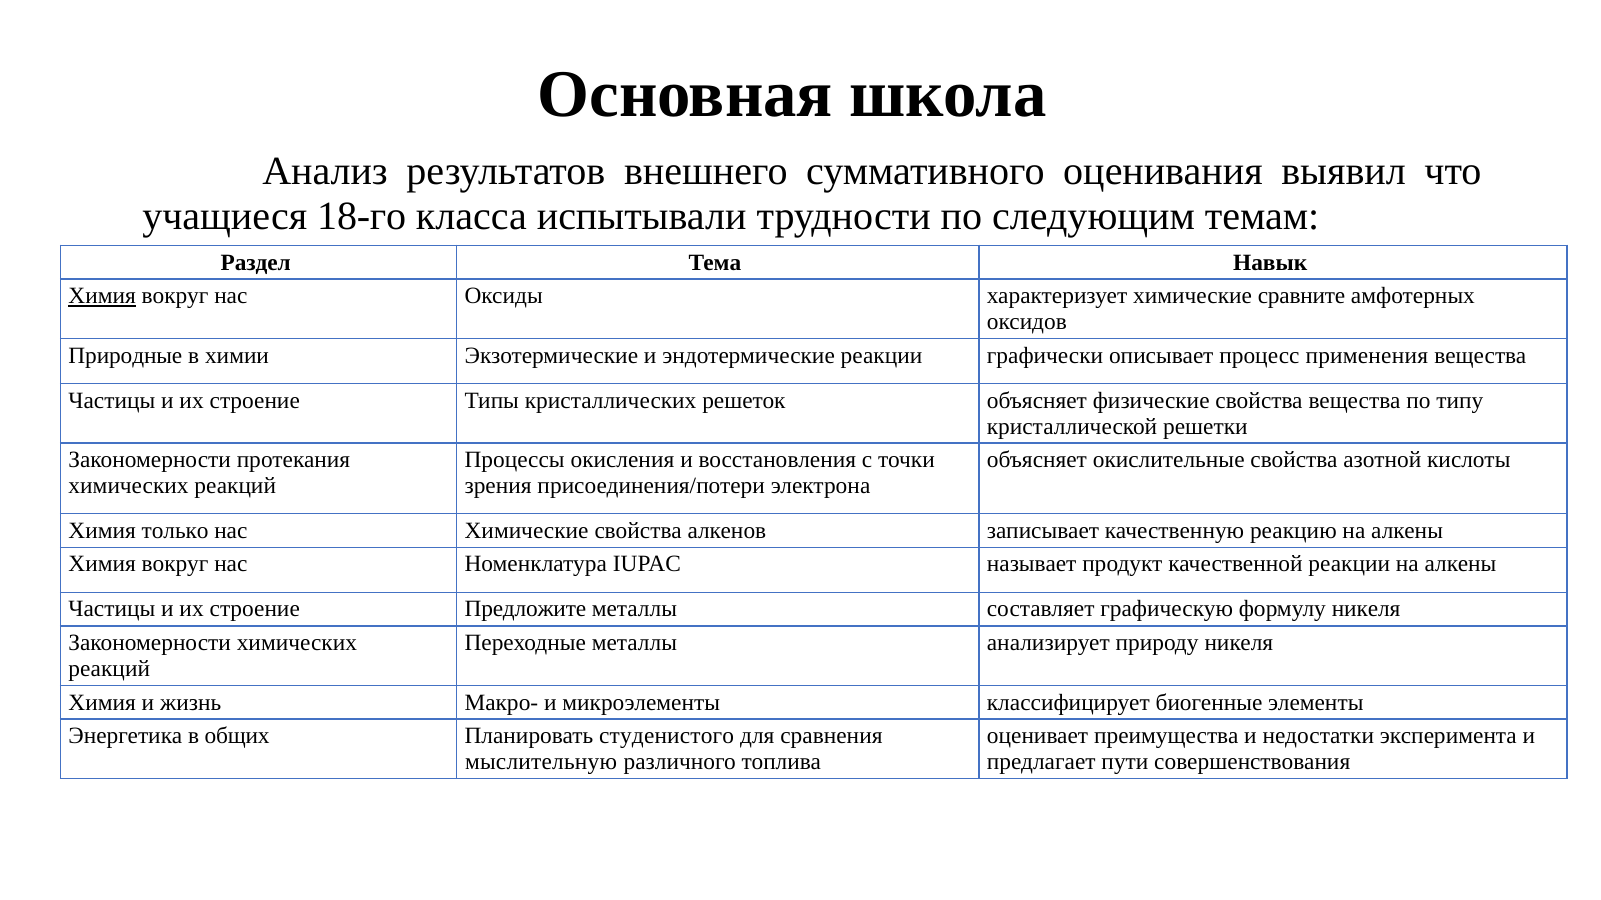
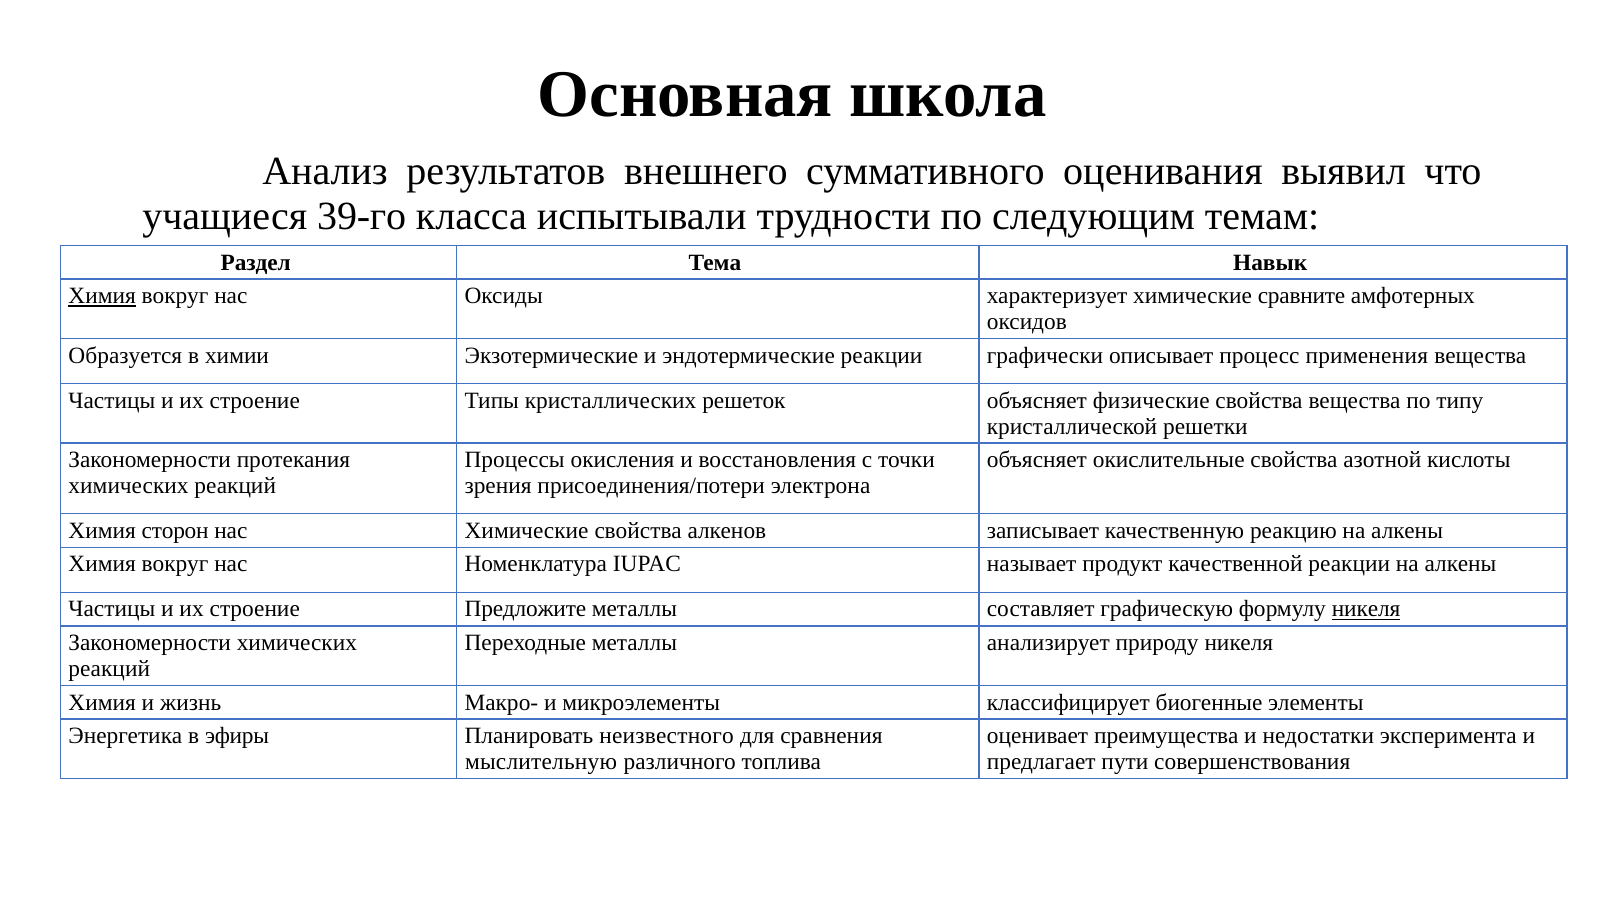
18-го: 18-го -> 39-го
Природные: Природные -> Образуется
только: только -> сторон
никеля at (1366, 610) underline: none -> present
общих: общих -> эфиры
студенистого: студенистого -> неизвестного
